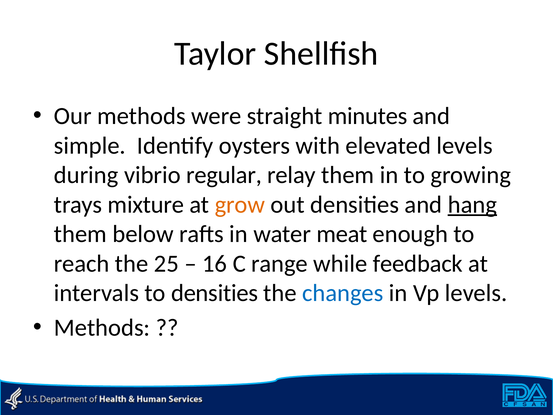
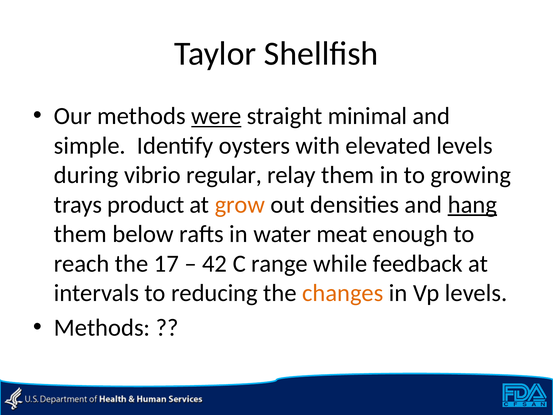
were underline: none -> present
minutes: minutes -> minimal
mixture: mixture -> product
25: 25 -> 17
16: 16 -> 42
to densities: densities -> reducing
changes colour: blue -> orange
